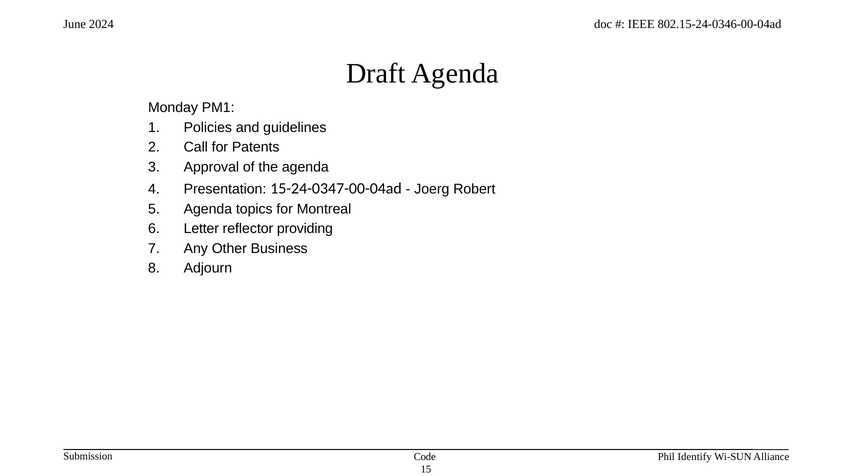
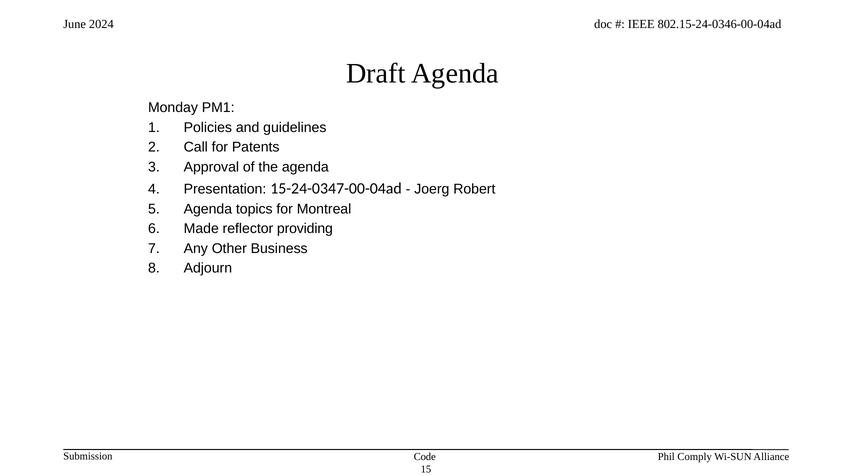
Letter: Letter -> Made
Identify: Identify -> Comply
